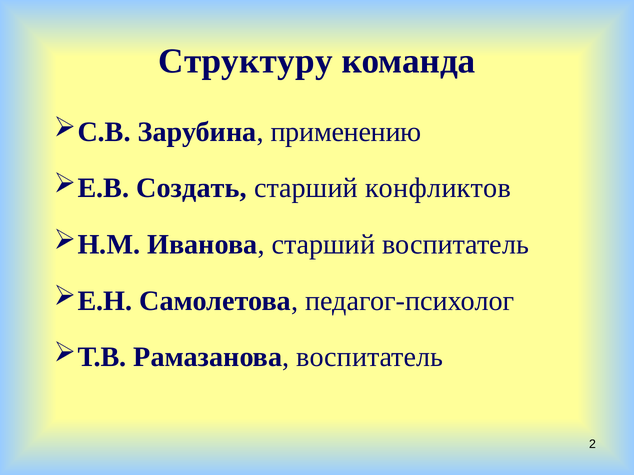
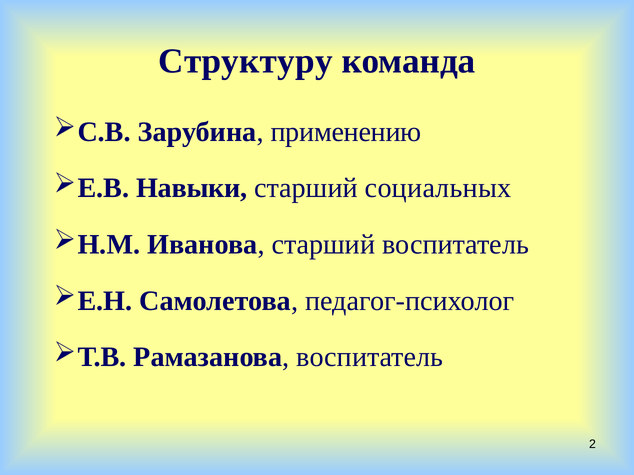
Создать: Создать -> Навыки
конфликтов: конфликтов -> социальных
